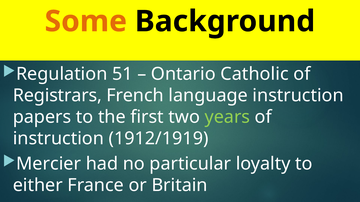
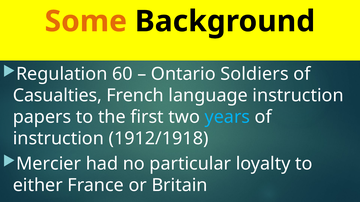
51: 51 -> 60
Catholic: Catholic -> Soldiers
Registrars: Registrars -> Casualties
years colour: light green -> light blue
1912/1919: 1912/1919 -> 1912/1918
